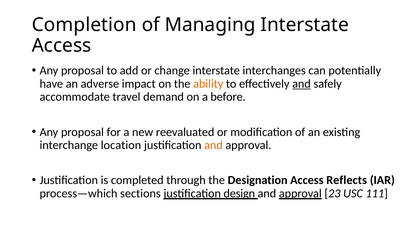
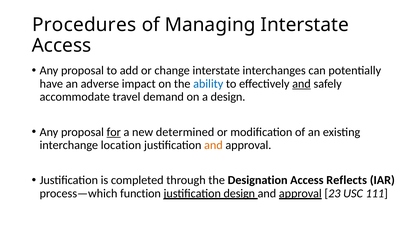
Completion: Completion -> Procedures
ability colour: orange -> blue
a before: before -> design
for underline: none -> present
reevaluated: reevaluated -> determined
sections: sections -> function
